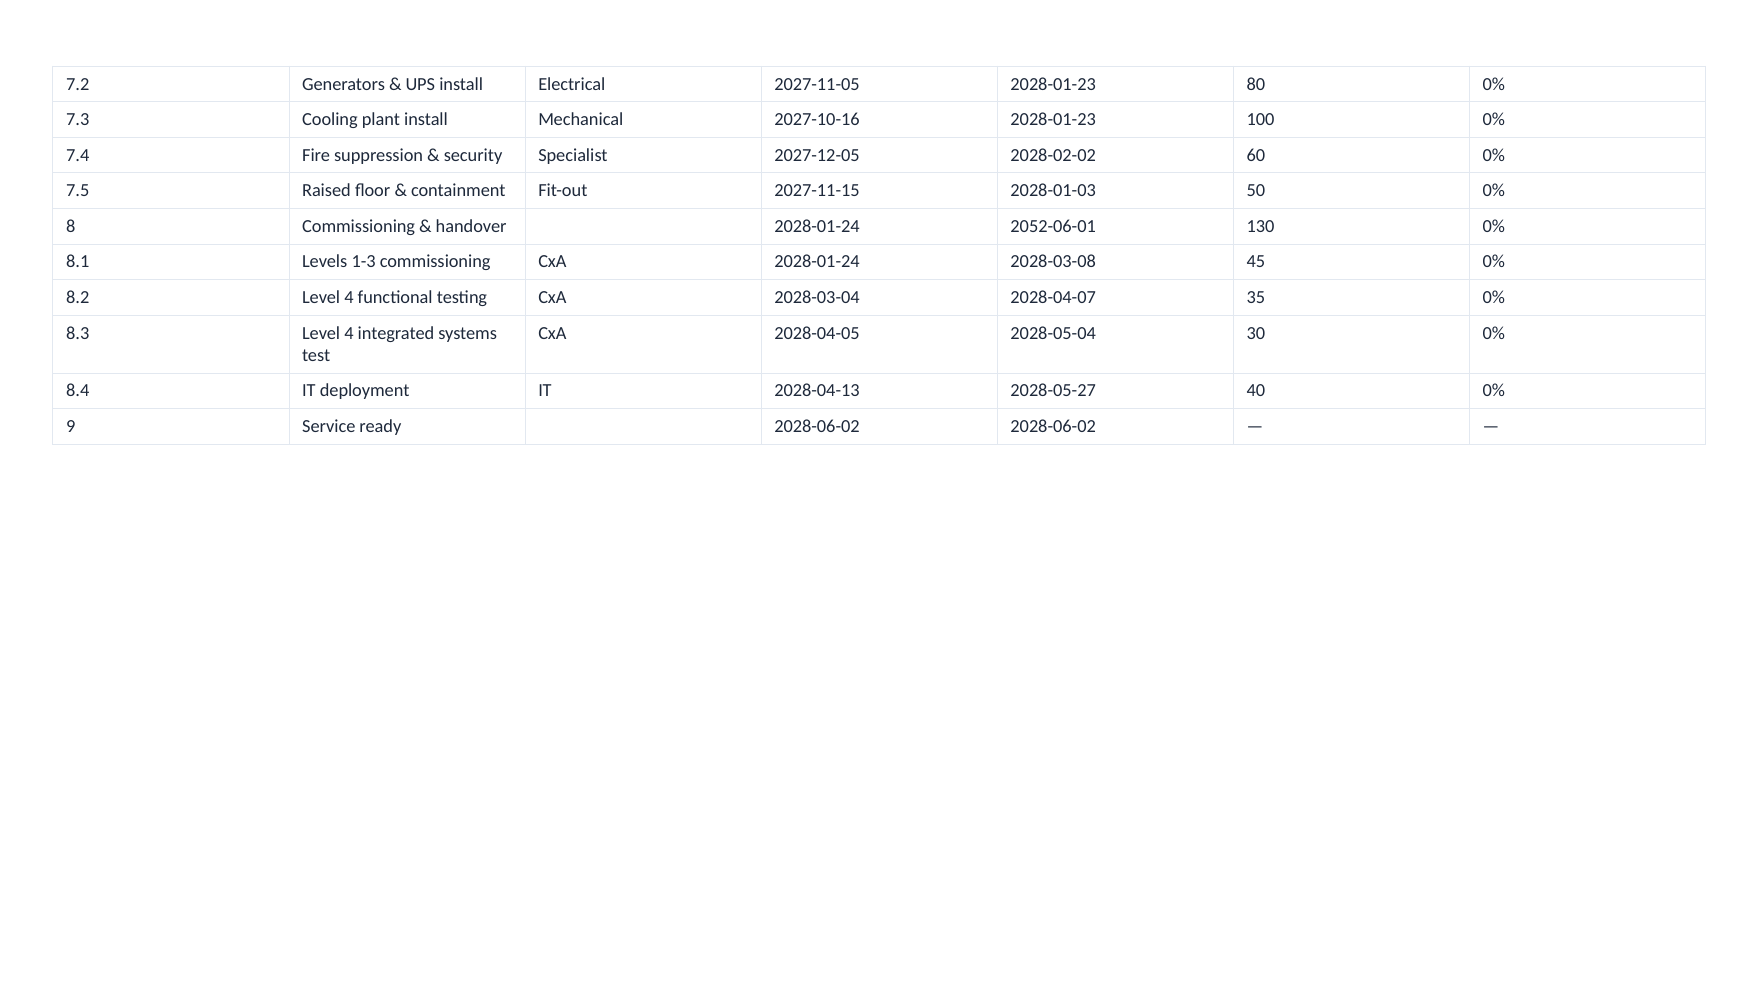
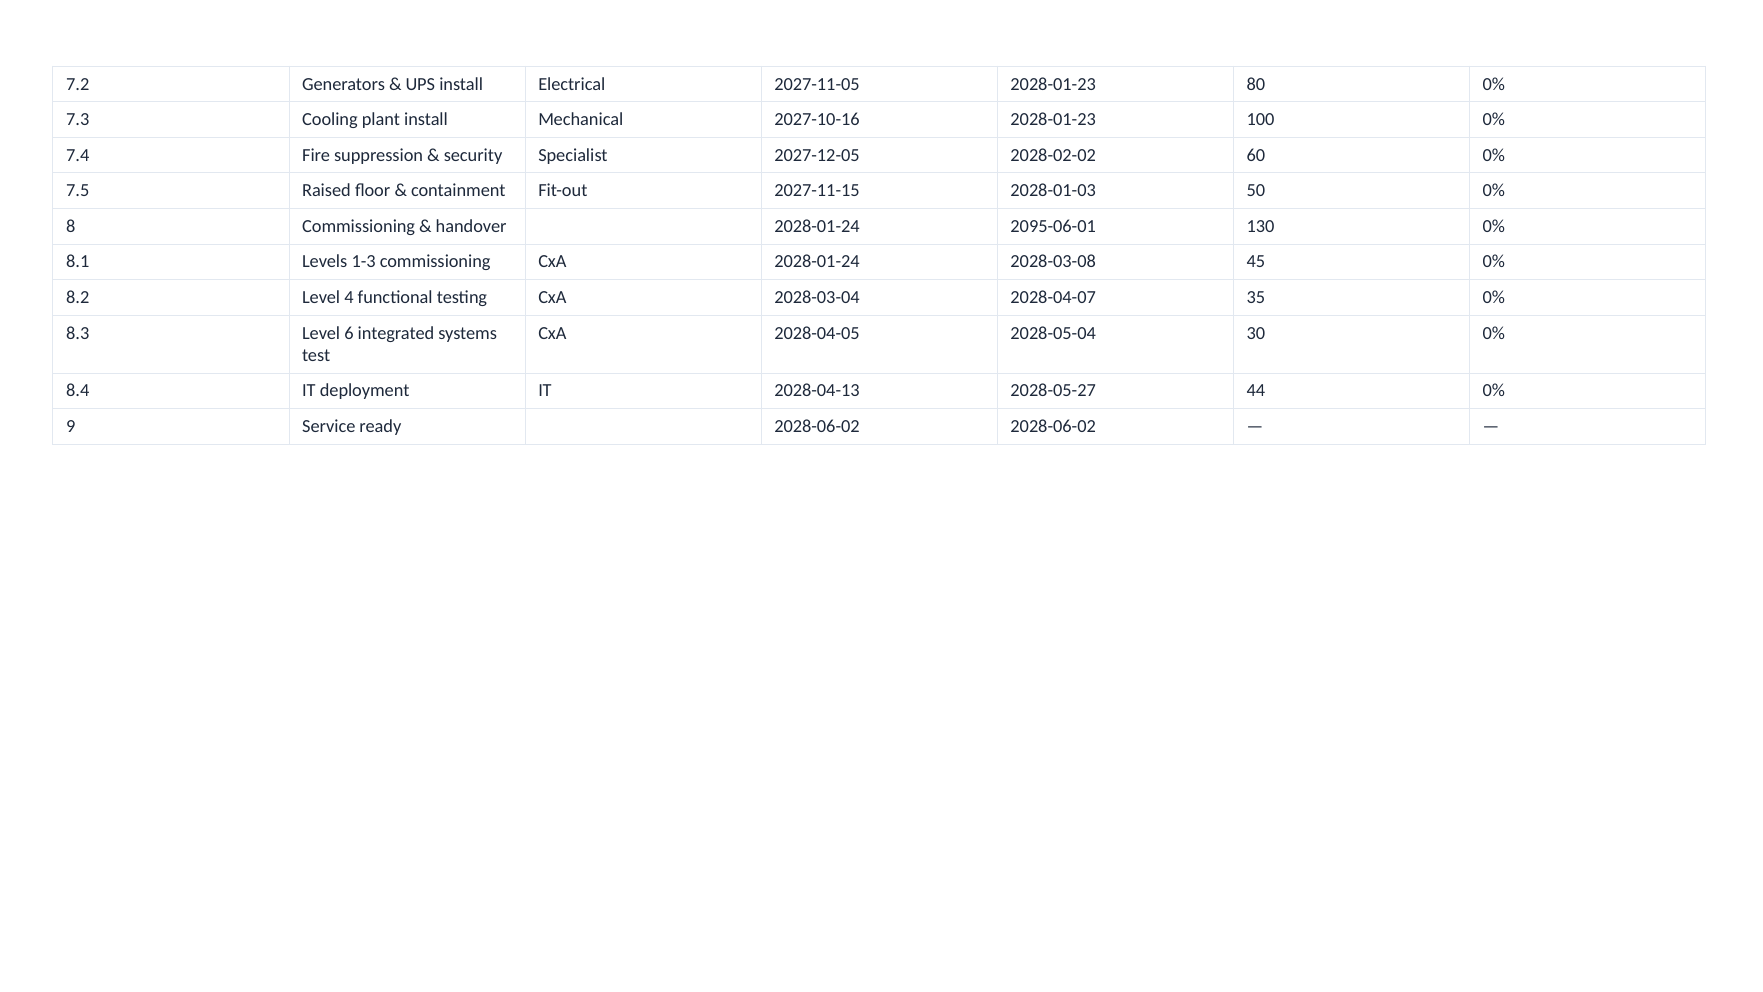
2052-06-01: 2052-06-01 -> 2095-06-01
8.3 Level 4: 4 -> 6
40: 40 -> 44
